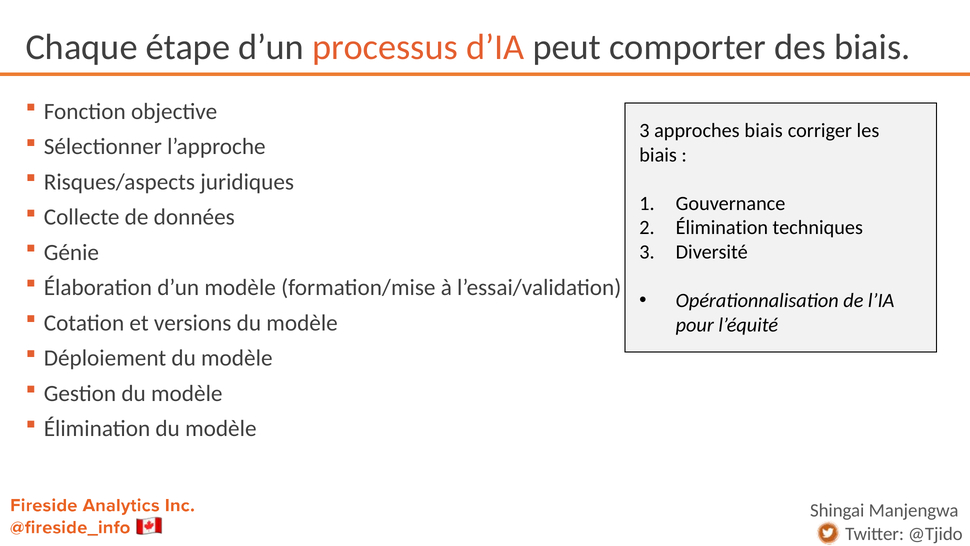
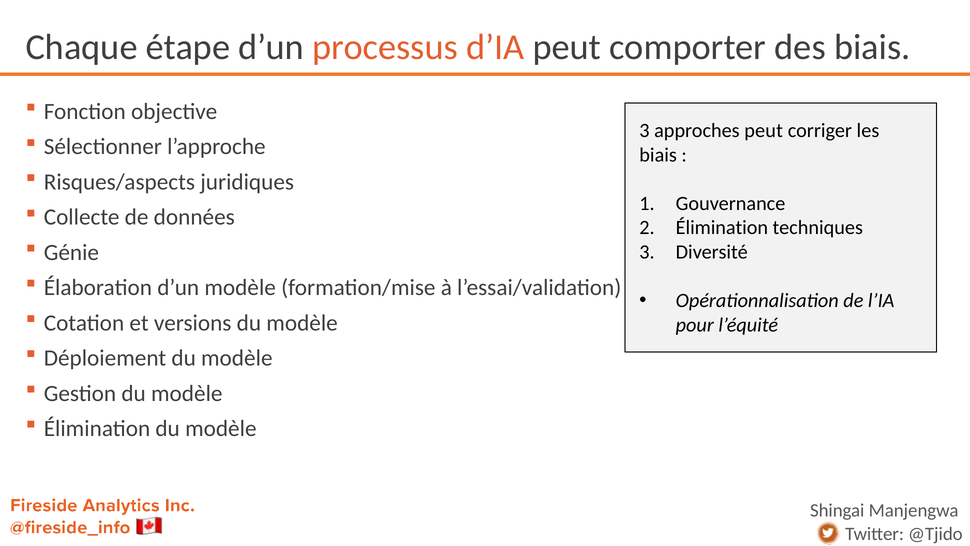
approches biais: biais -> peut
